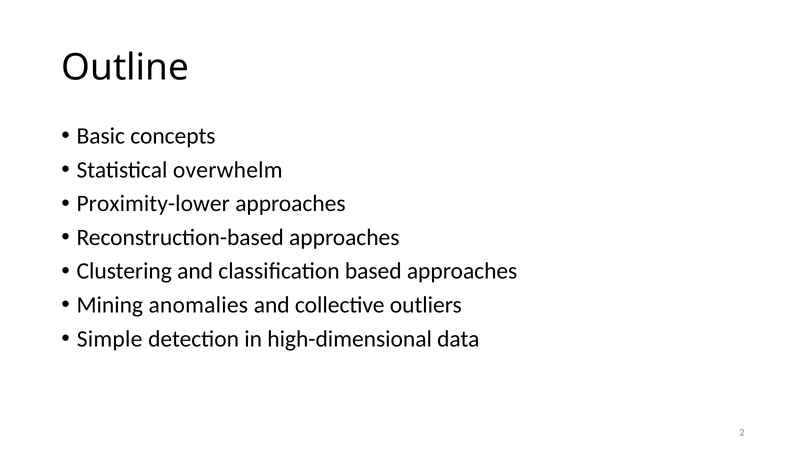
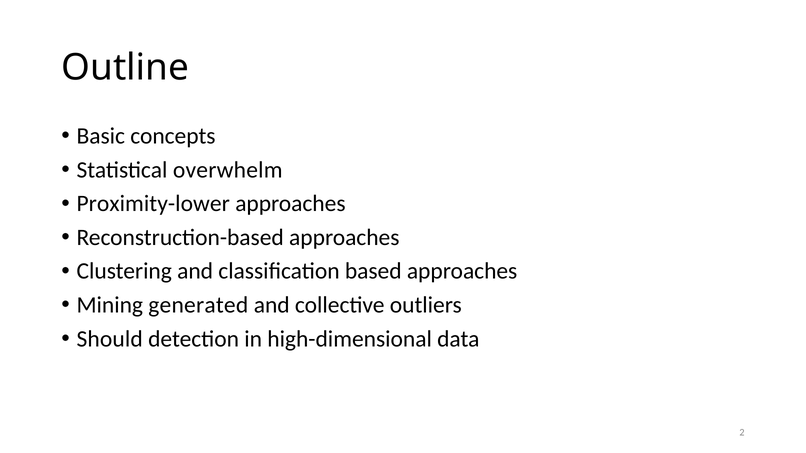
anomalies: anomalies -> generated
Simple: Simple -> Should
